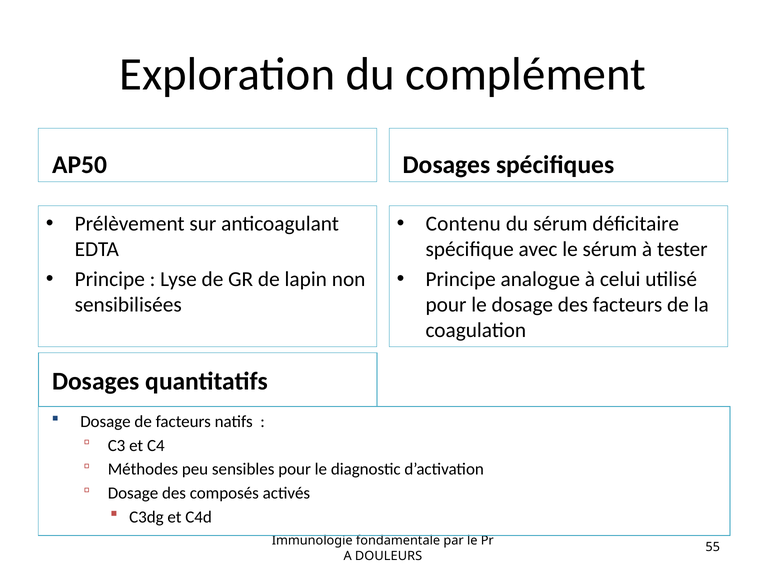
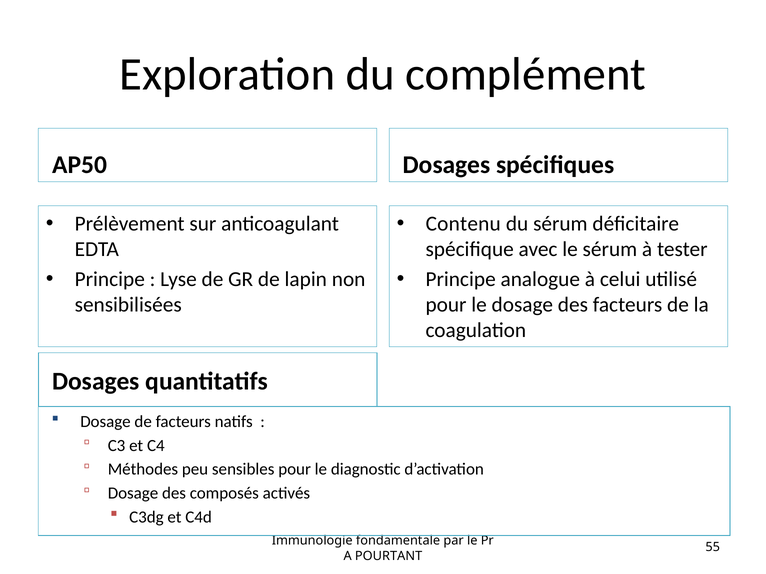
DOULEURS: DOULEURS -> POURTANT
